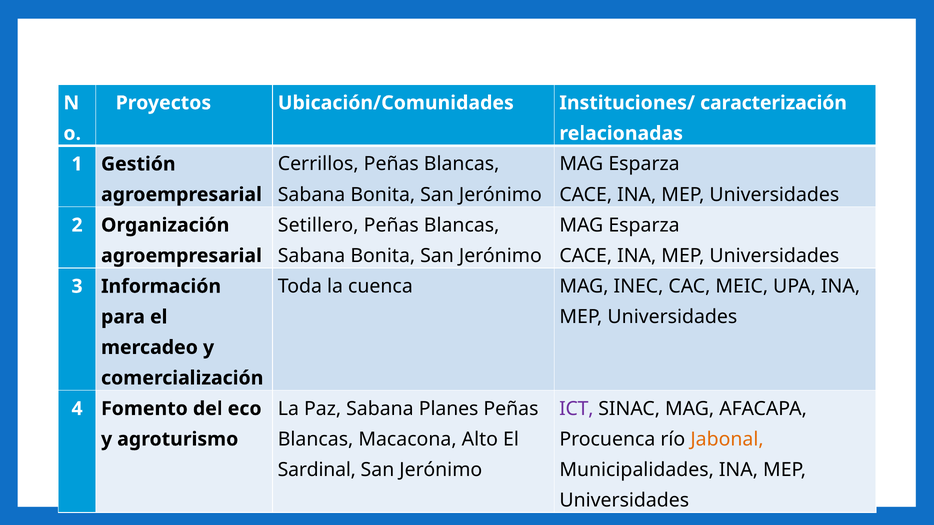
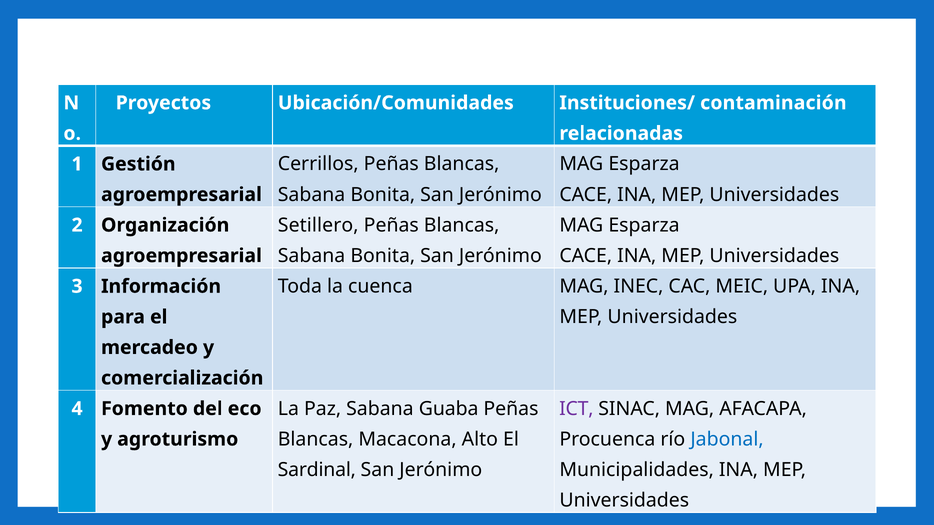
caracterización: caracterización -> contaminación
Planes: Planes -> Guaba
Jabonal colour: orange -> blue
